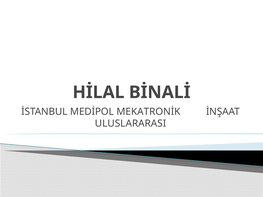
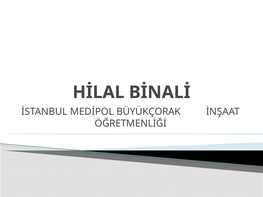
MEKATRONİK: MEKATRONİK -> BÜYÜKÇORAK
ULUSLARARASI: ULUSLARARASI -> ÖĞRETMENLİĞİ
